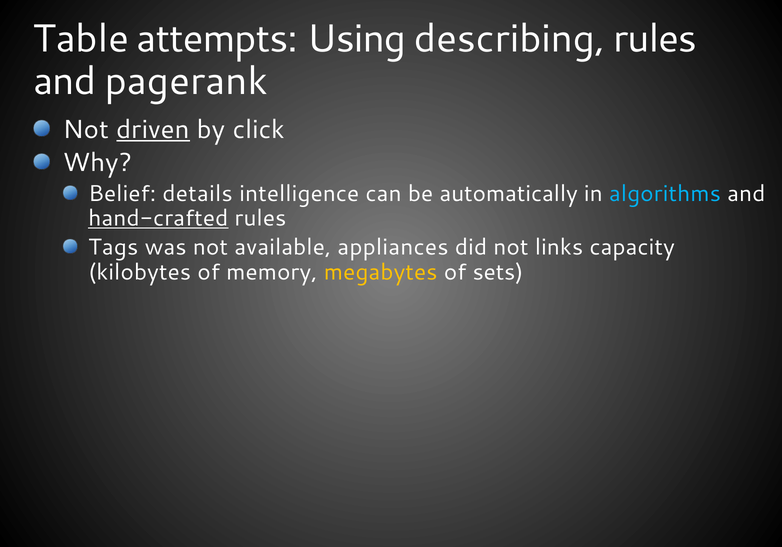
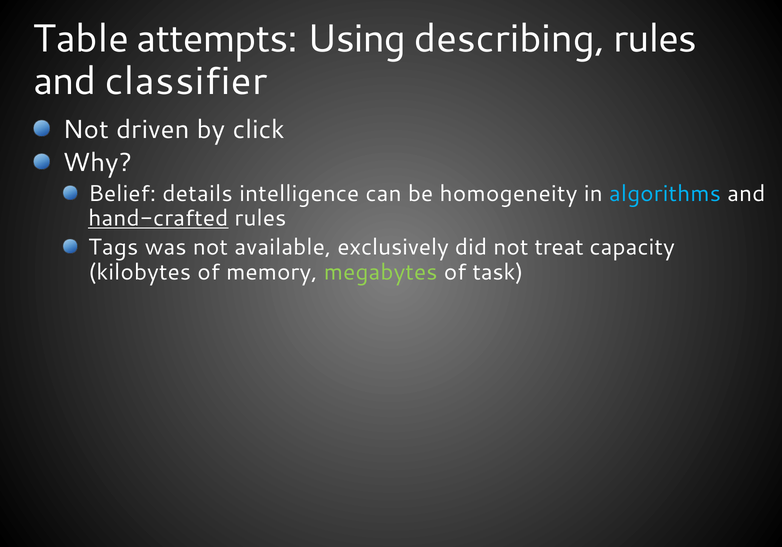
pagerank: pagerank -> classifier
driven underline: present -> none
automatically: automatically -> homogeneity
appliances: appliances -> exclusively
links: links -> treat
megabytes colour: yellow -> light green
sets: sets -> task
